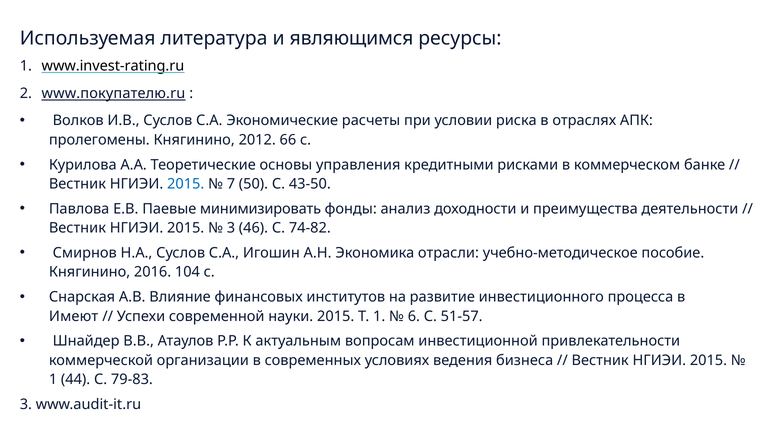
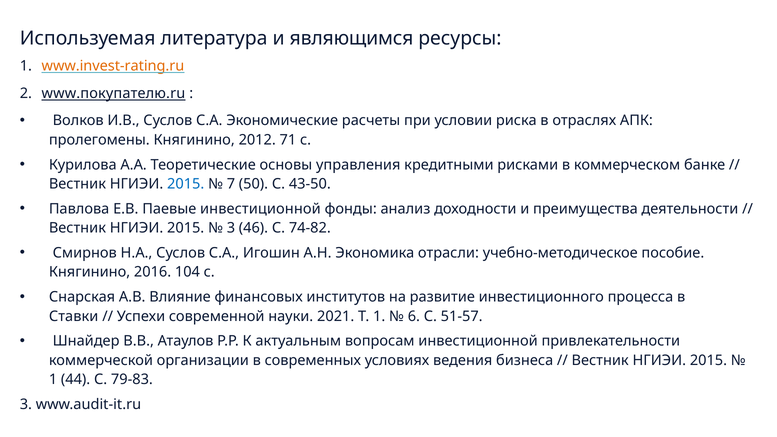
www.invest-rating.ru colour: black -> orange
66: 66 -> 71
Паевые минимизировать: минимизировать -> инвестиционной
Имеют: Имеют -> Ставки
науки 2015: 2015 -> 2021
